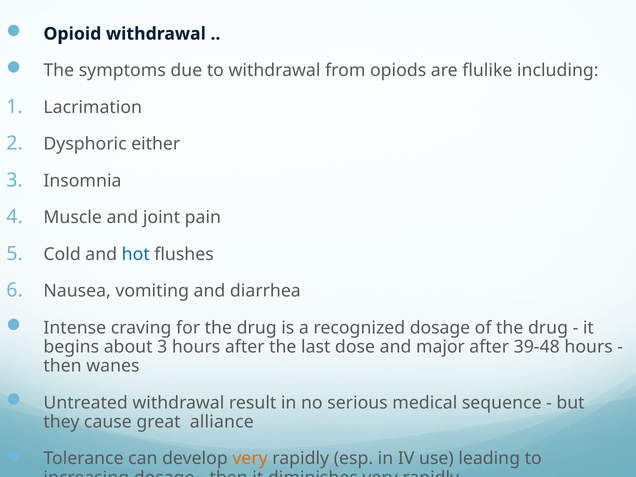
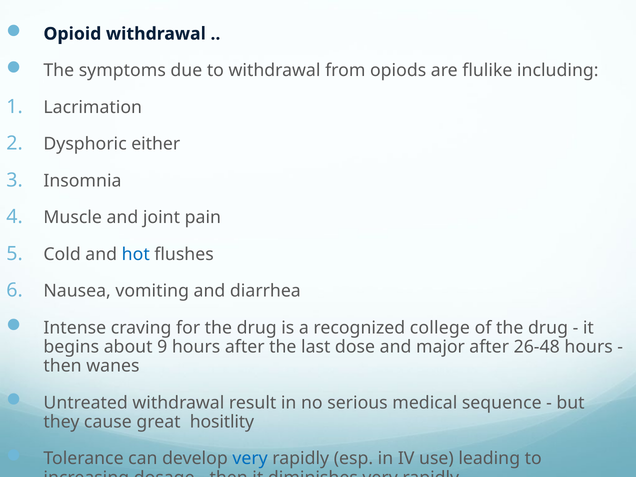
recognized dosage: dosage -> college
about 3: 3 -> 9
39-48: 39-48 -> 26-48
alliance: alliance -> hositlity
very at (250, 459) colour: orange -> blue
